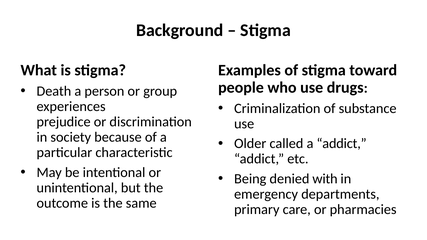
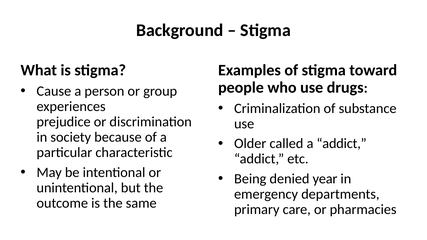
Death: Death -> Cause
with: with -> year
